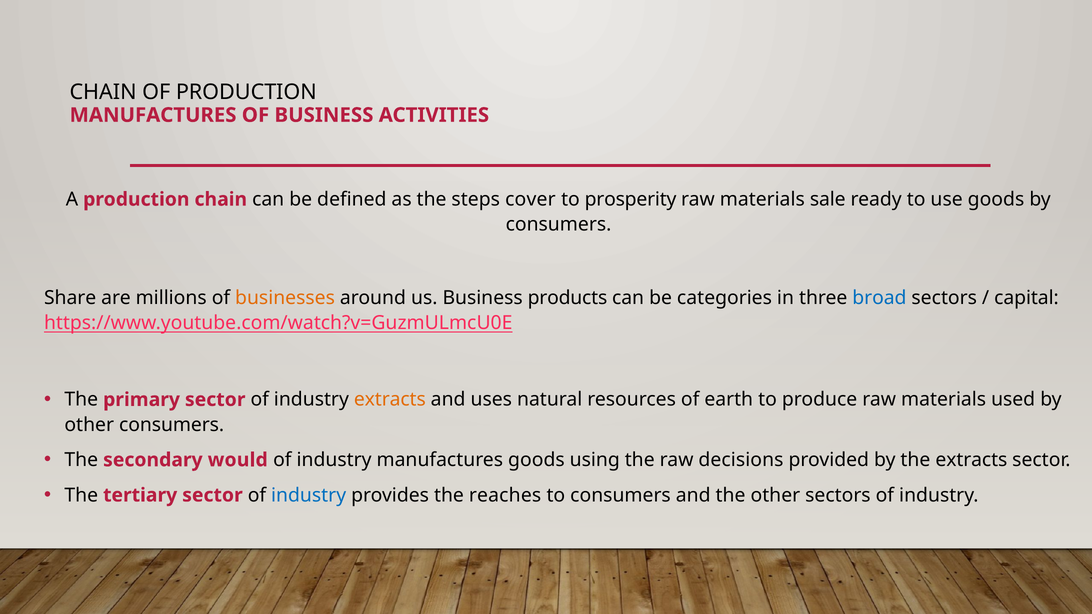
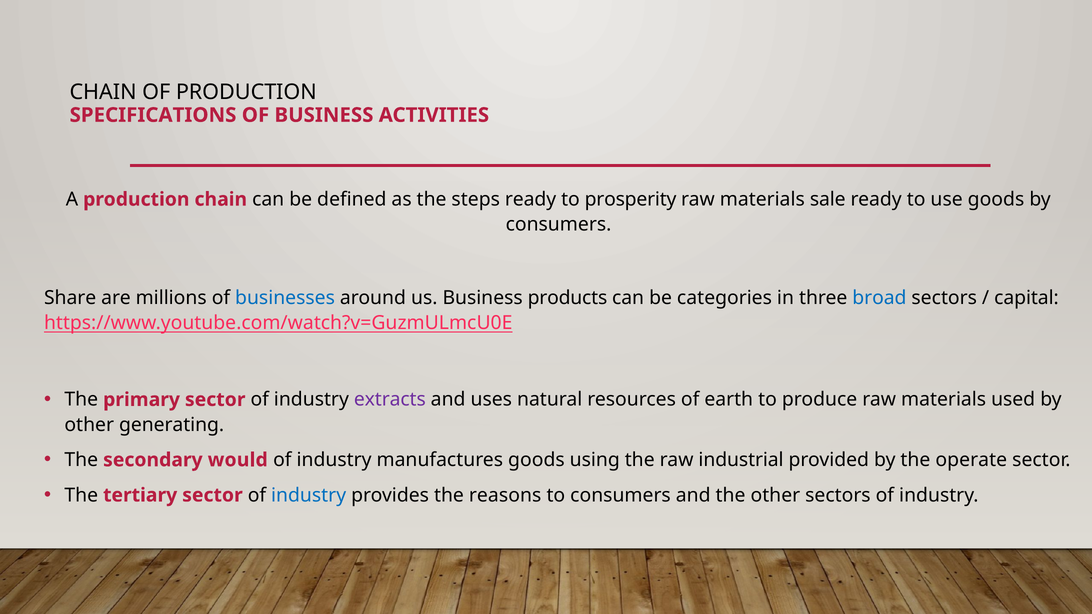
MANUFACTURES at (153, 115): MANUFACTURES -> SPECIFICATIONS
steps cover: cover -> ready
businesses colour: orange -> blue
extracts at (390, 400) colour: orange -> purple
other consumers: consumers -> generating
decisions: decisions -> industrial
the extracts: extracts -> operate
reaches: reaches -> reasons
